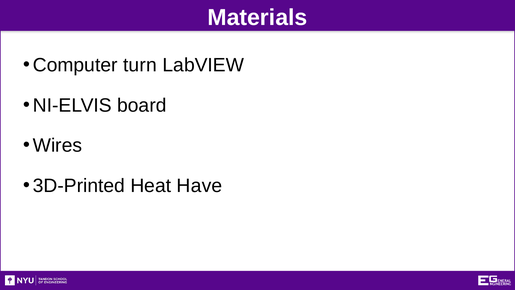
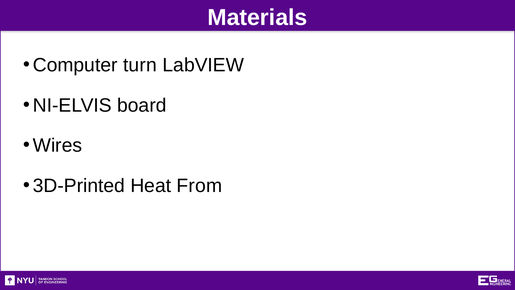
Have: Have -> From
